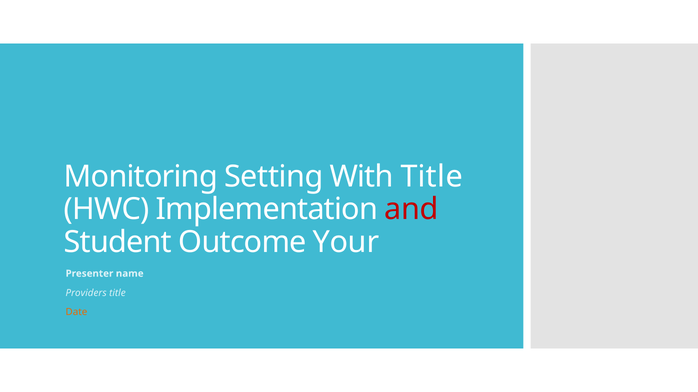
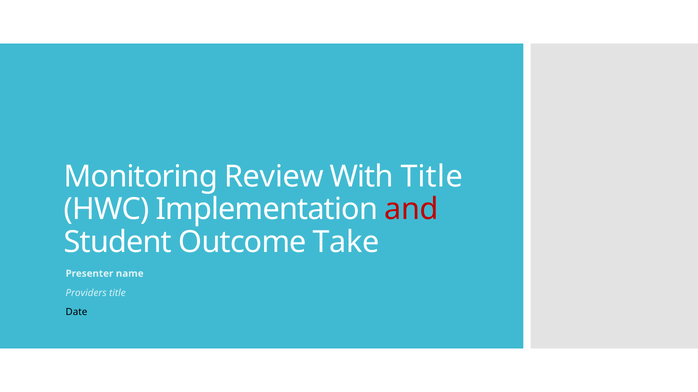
Setting: Setting -> Review
Your: Your -> Take
Date colour: orange -> black
